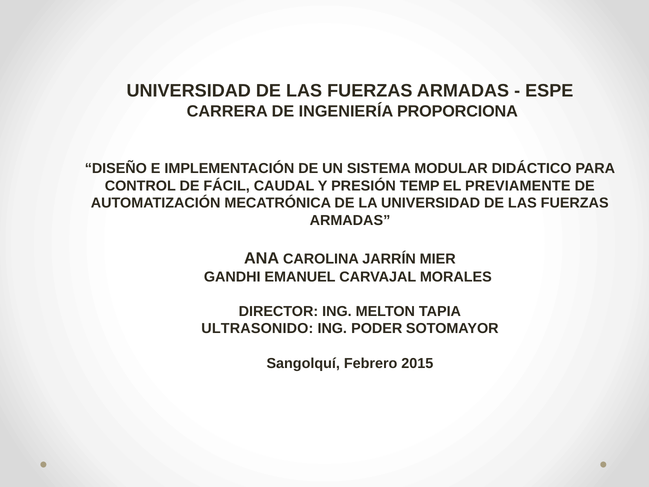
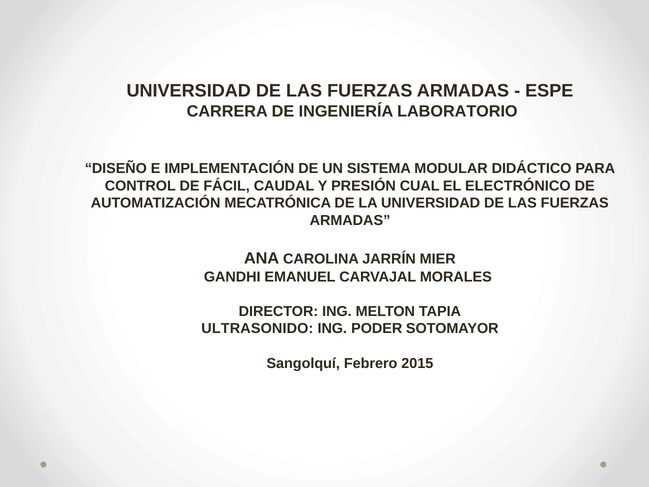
PROPORCIONA: PROPORCIONA -> LABORATORIO
TEMP: TEMP -> CUAL
PREVIAMENTE: PREVIAMENTE -> ELECTRÓNICO
